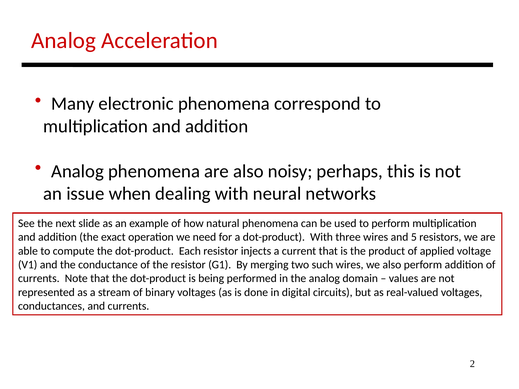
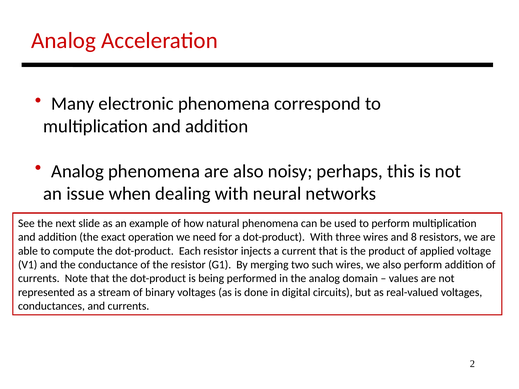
5: 5 -> 8
